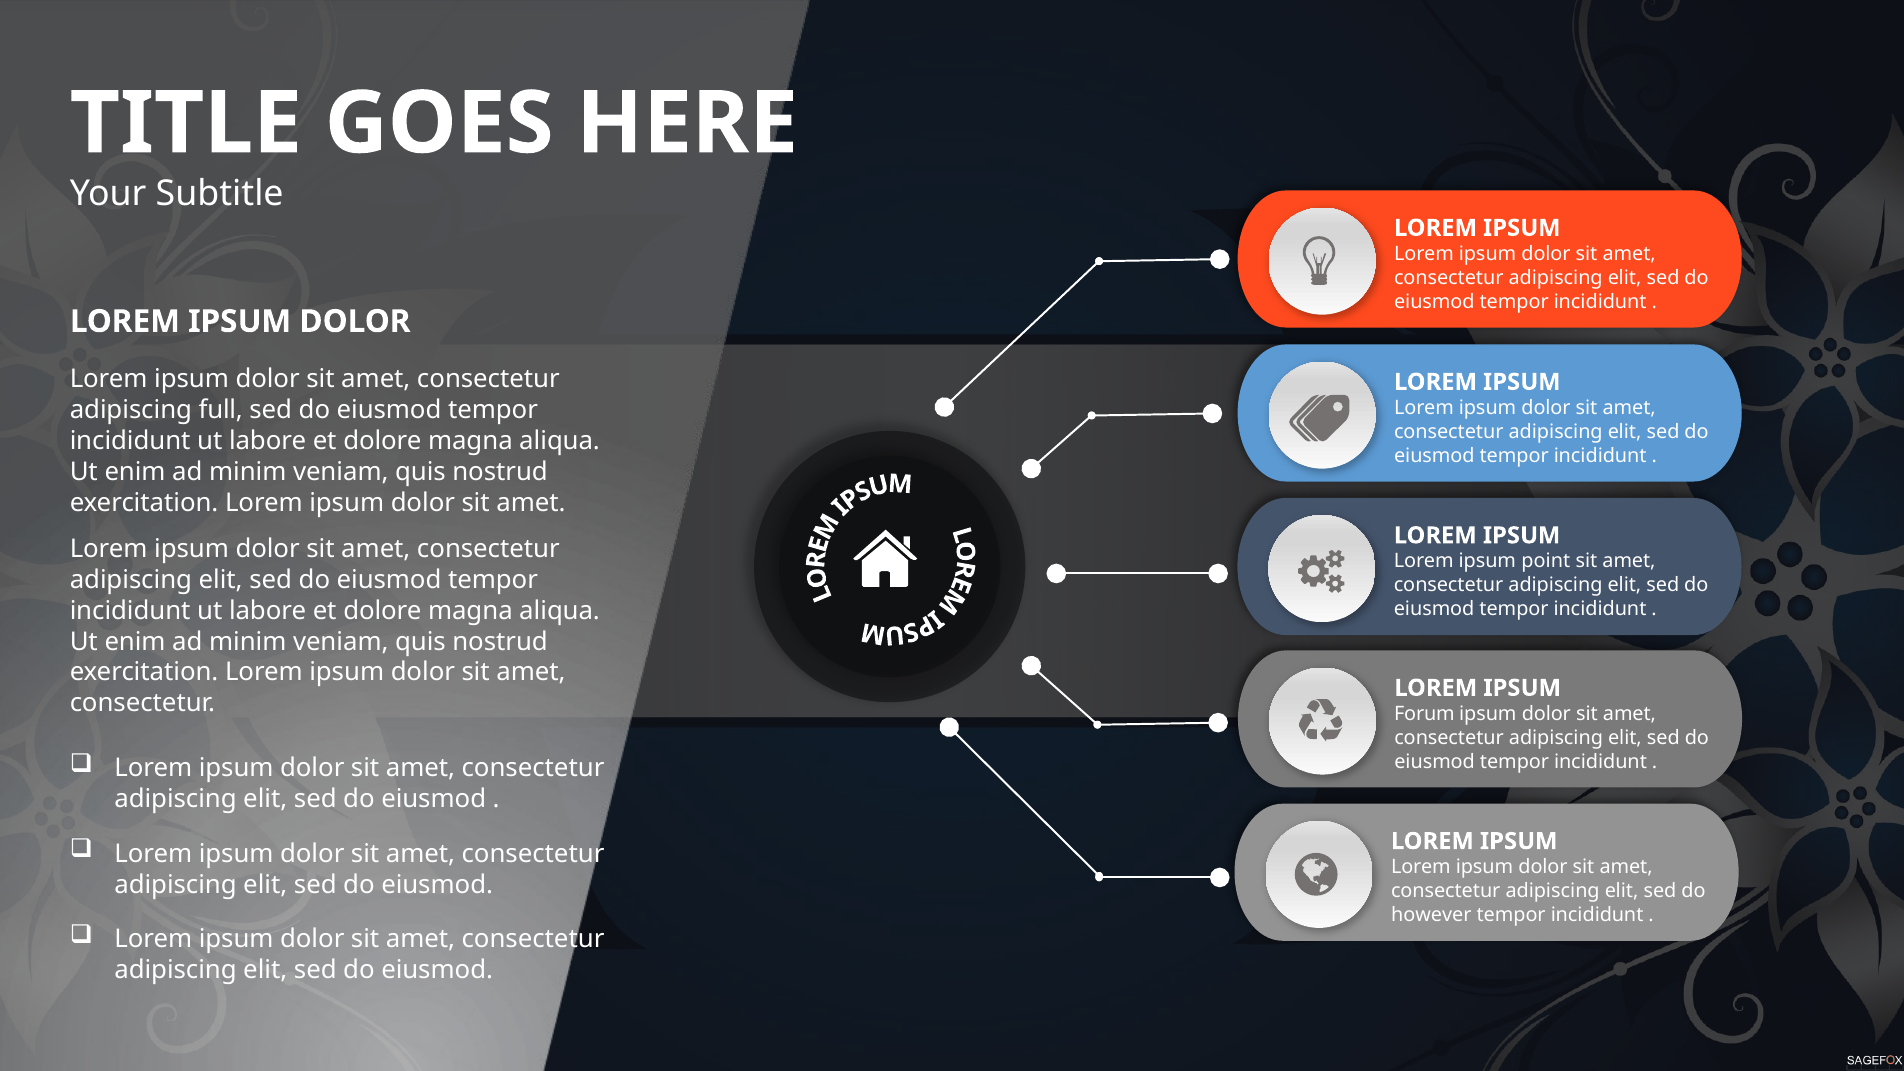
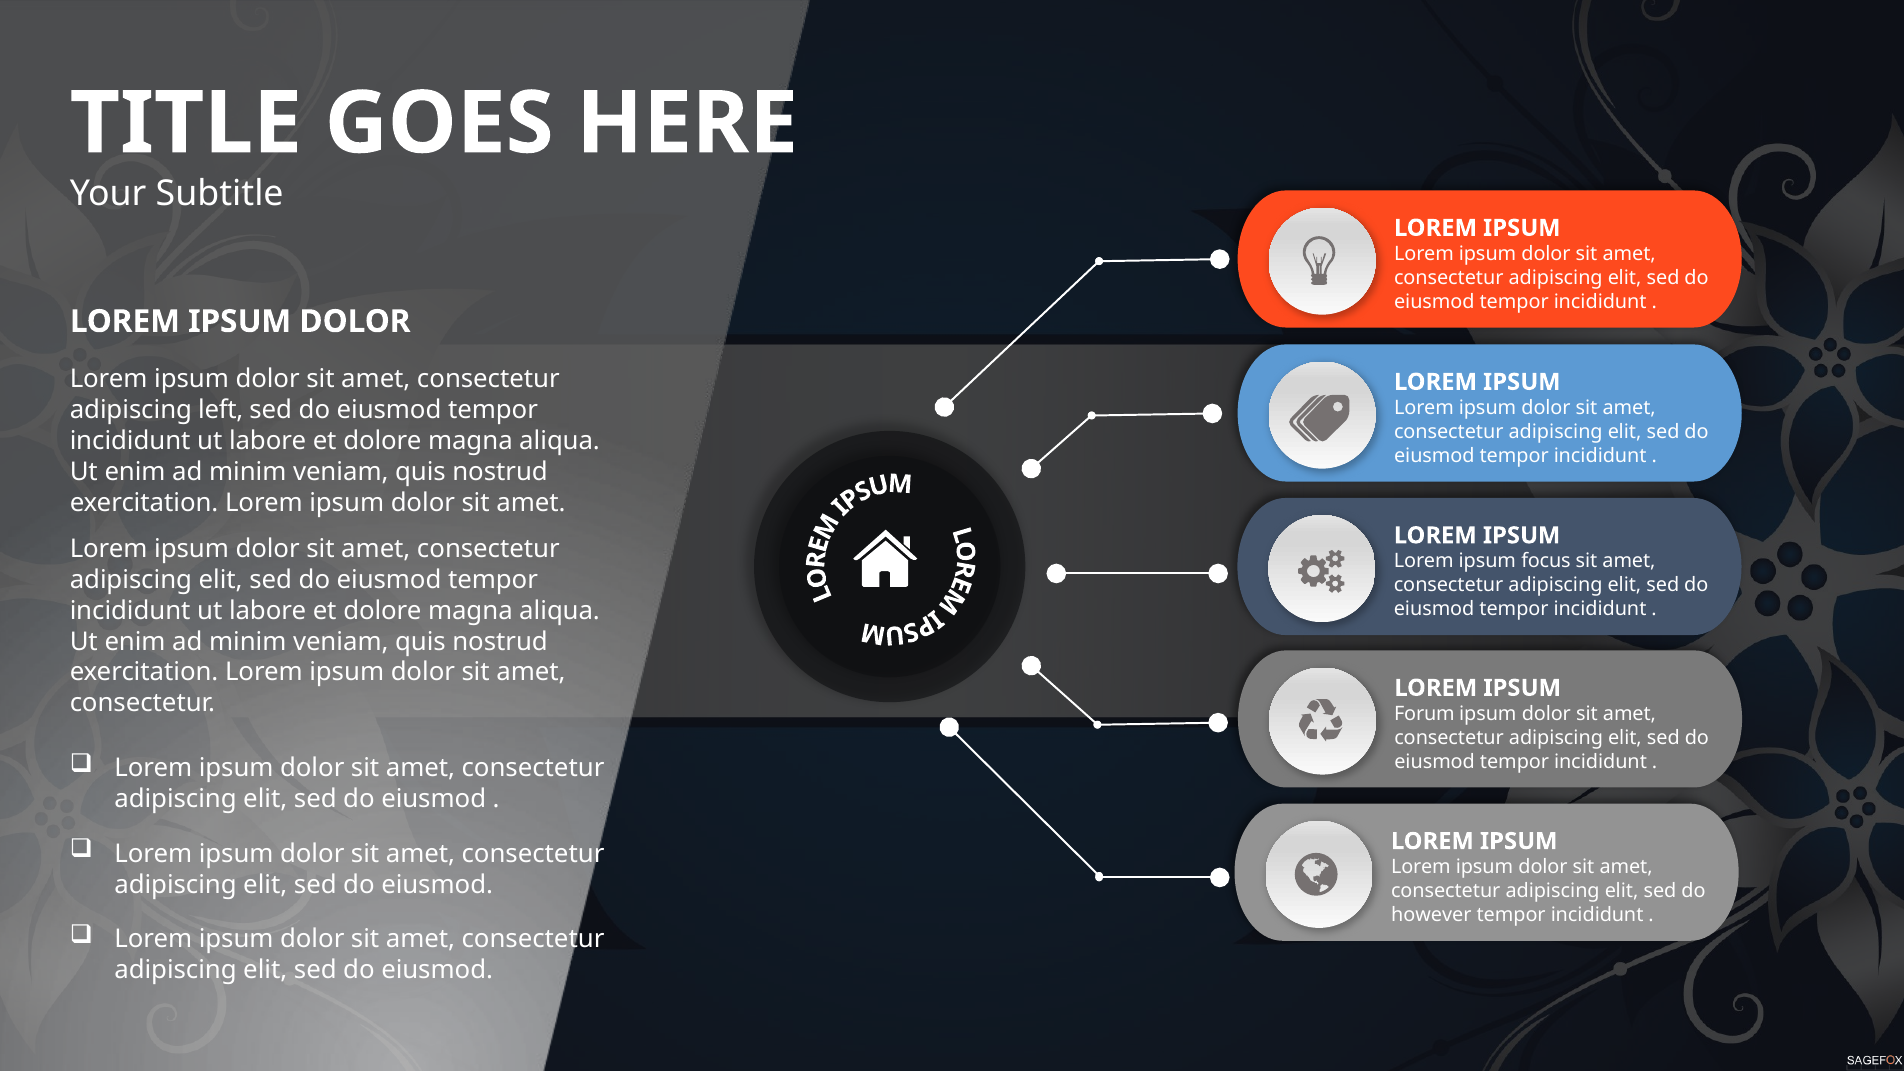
full: full -> left
point: point -> focus
